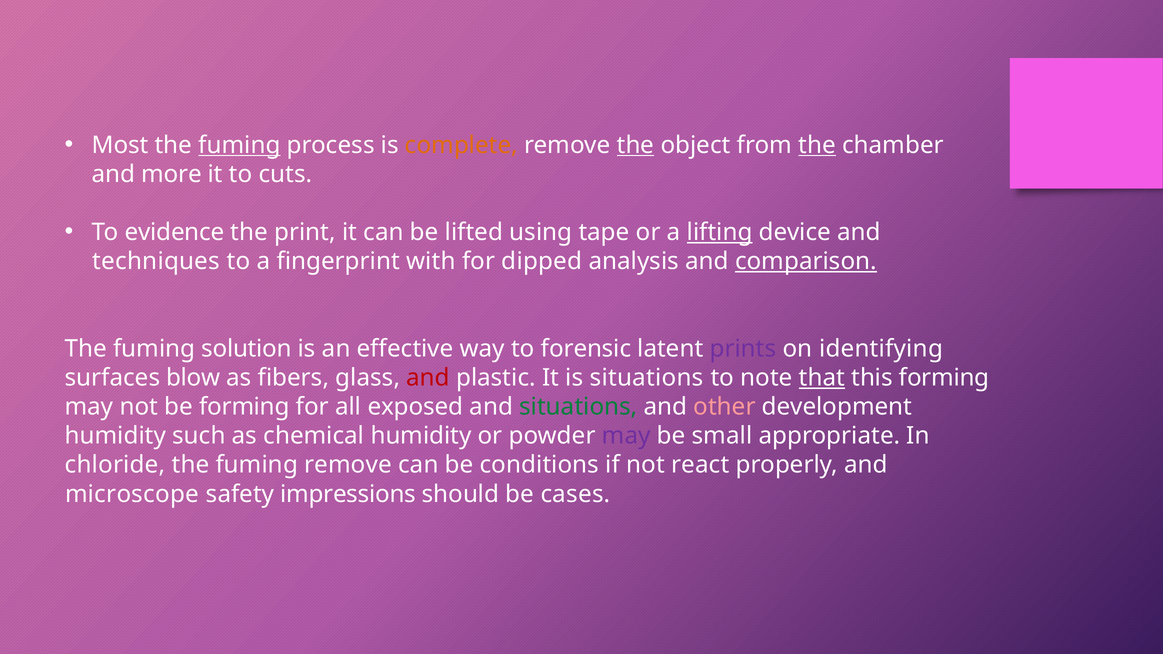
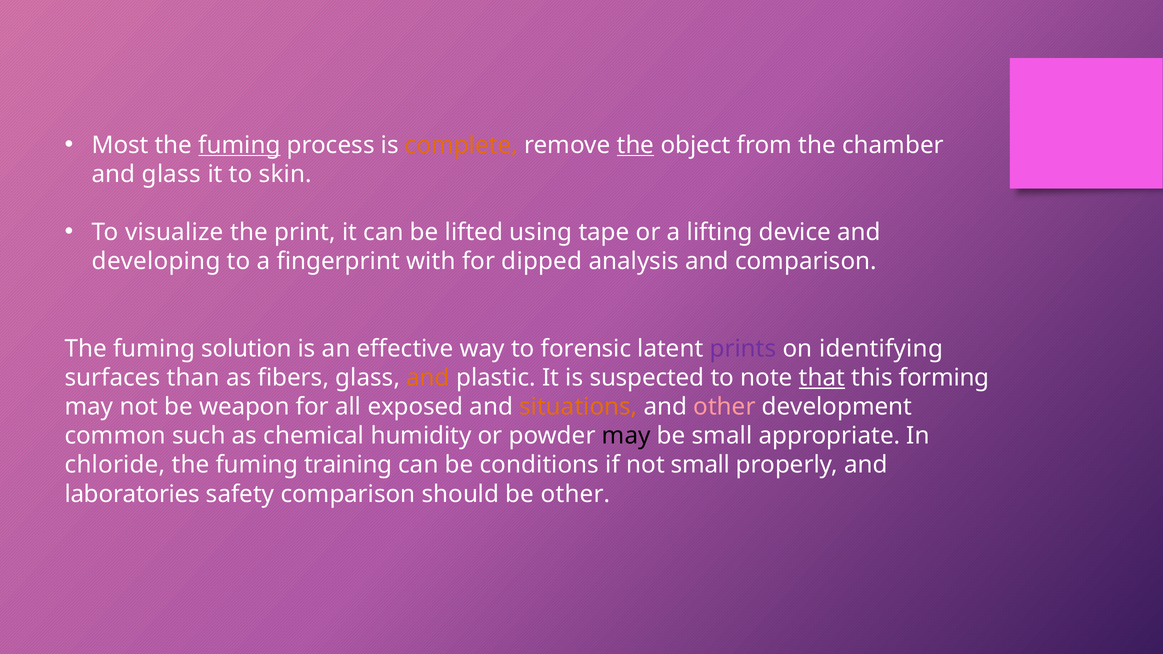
the at (817, 145) underline: present -> none
and more: more -> glass
cuts: cuts -> skin
evidence: evidence -> visualize
lifting underline: present -> none
techniques: techniques -> developing
comparison at (806, 261) underline: present -> none
blow: blow -> than
and at (428, 378) colour: red -> orange
is situations: situations -> suspected
be forming: forming -> weapon
situations at (578, 407) colour: green -> orange
humidity at (115, 436): humidity -> common
may at (626, 436) colour: purple -> black
fuming remove: remove -> training
not react: react -> small
microscope: microscope -> laboratories
safety impressions: impressions -> comparison
be cases: cases -> other
